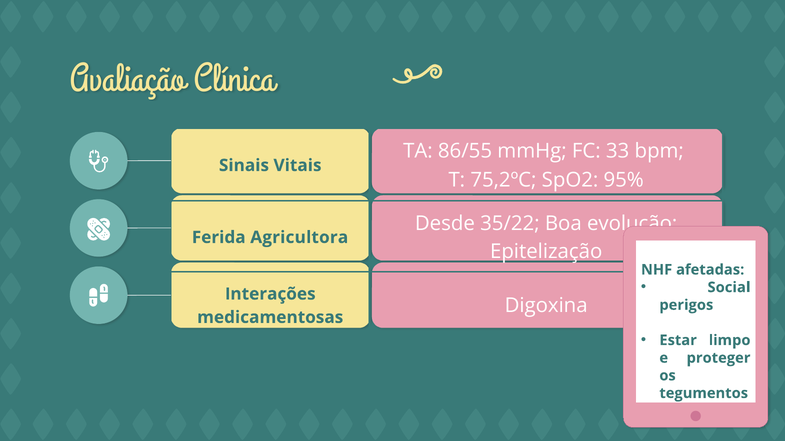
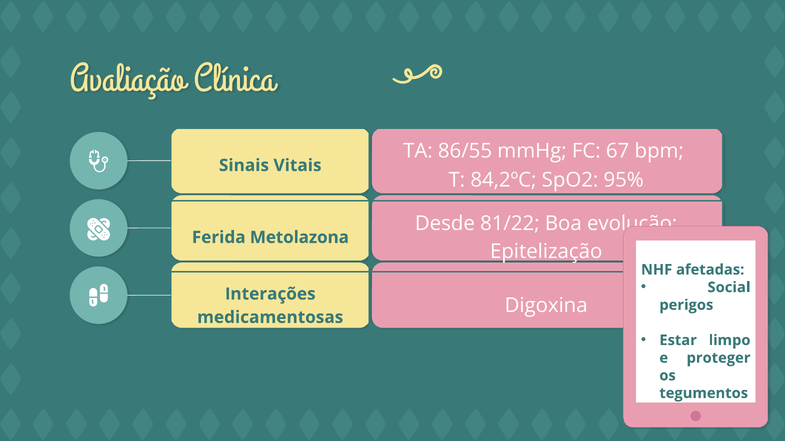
33: 33 -> 67
75,2ºC: 75,2ºC -> 84,2ºC
35/22: 35/22 -> 81/22
Agricultora: Agricultora -> Metolazona
